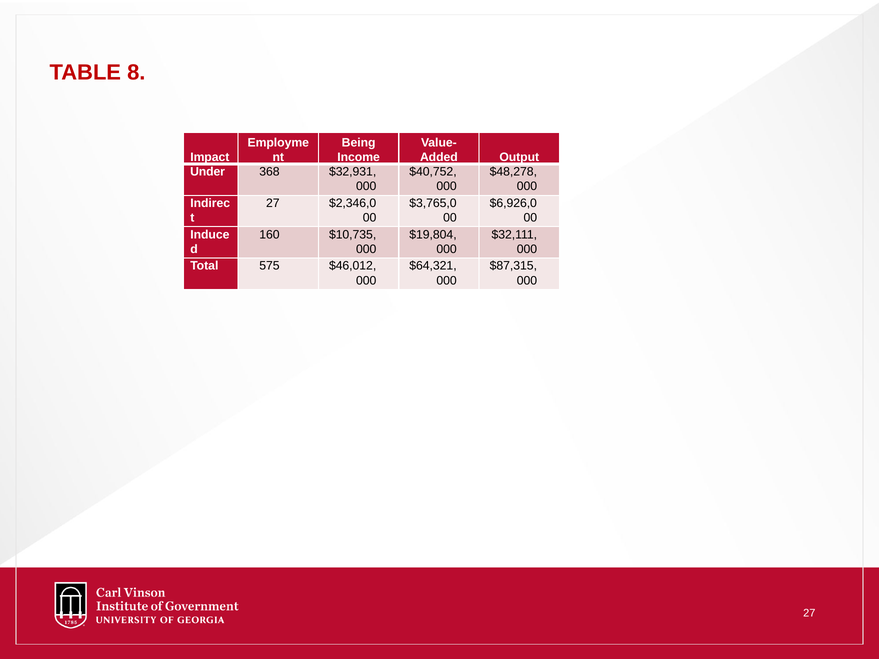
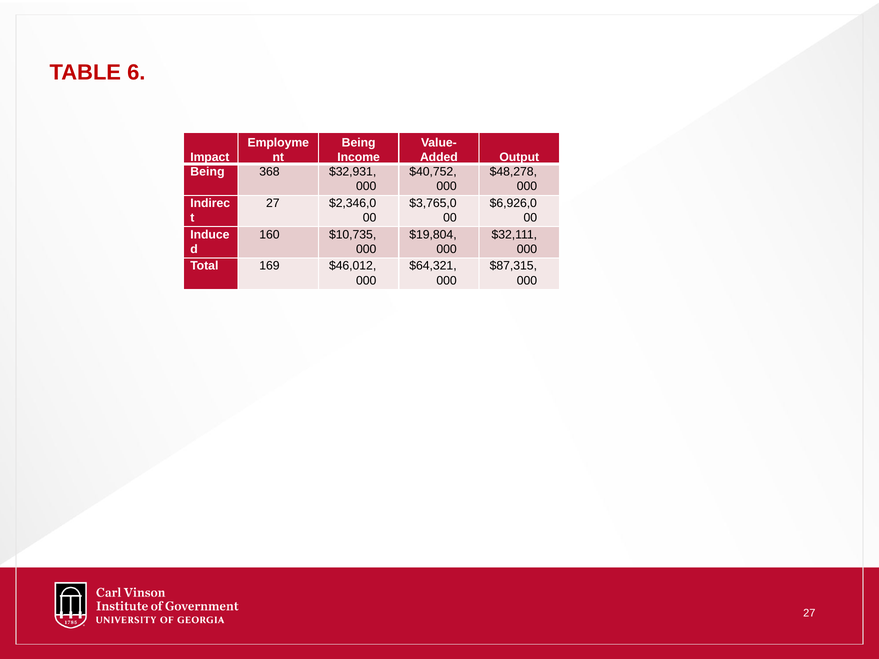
8: 8 -> 6
Under at (208, 172): Under -> Being
575: 575 -> 169
